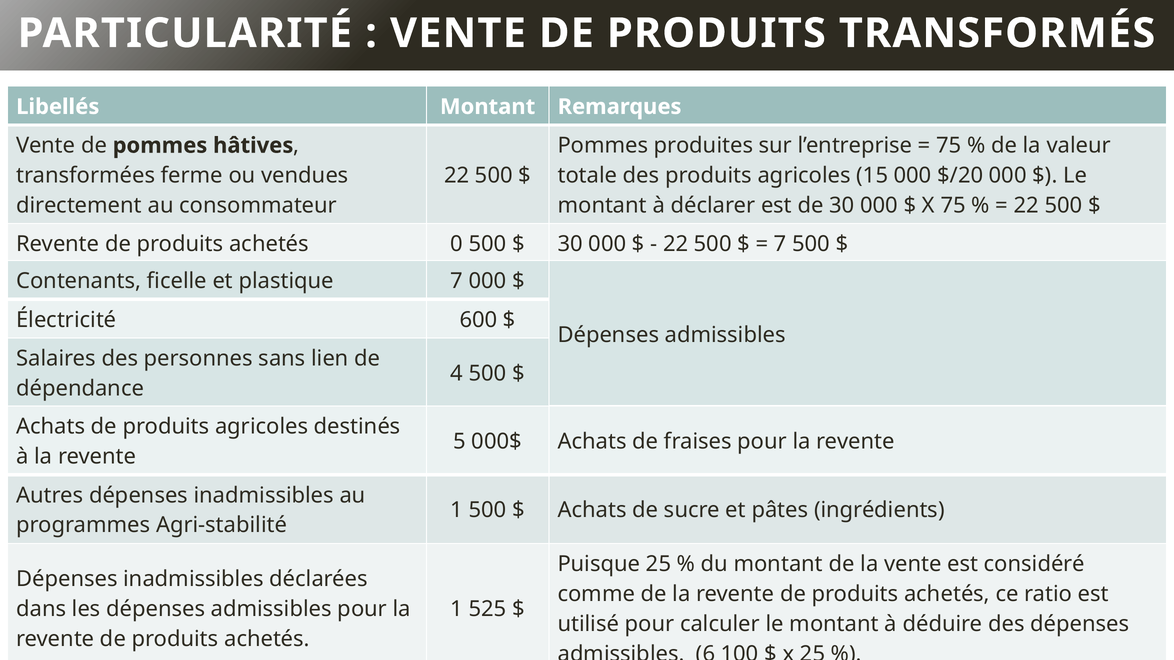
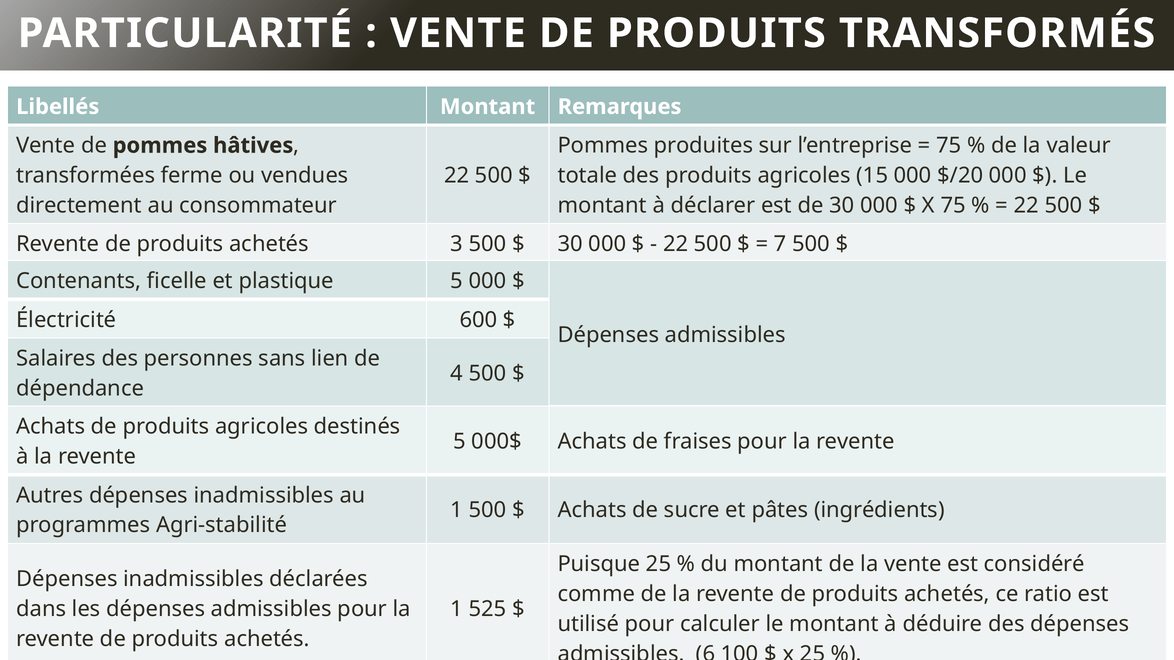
0: 0 -> 3
plastique 7: 7 -> 5
